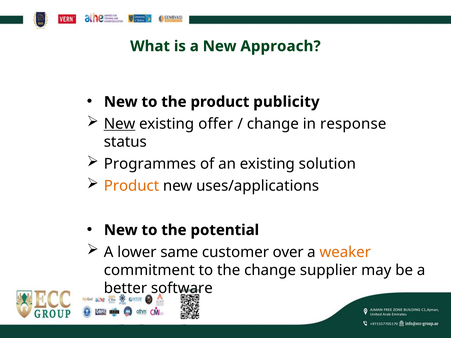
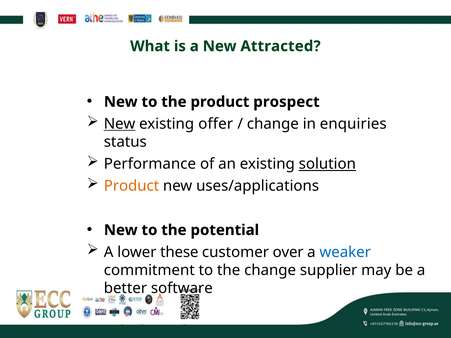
Approach: Approach -> Attracted
publicity: publicity -> prospect
response: response -> enquiries
Programmes: Programmes -> Performance
solution underline: none -> present
same: same -> these
weaker colour: orange -> blue
